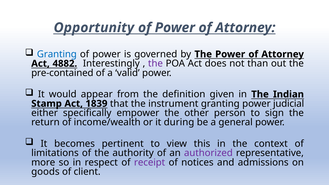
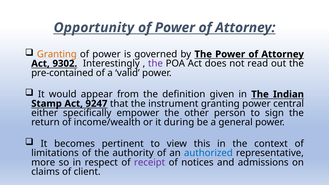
Granting at (57, 54) colour: blue -> orange
4882: 4882 -> 9302
than: than -> read
1839: 1839 -> 9247
judicial: judicial -> central
authorized colour: purple -> blue
goods: goods -> claims
